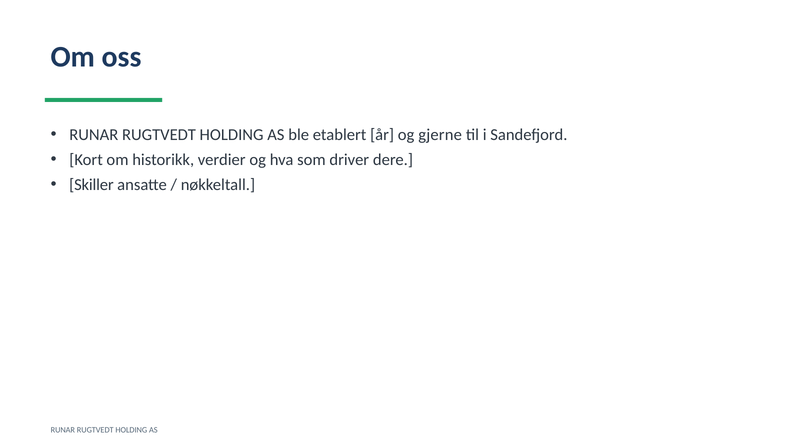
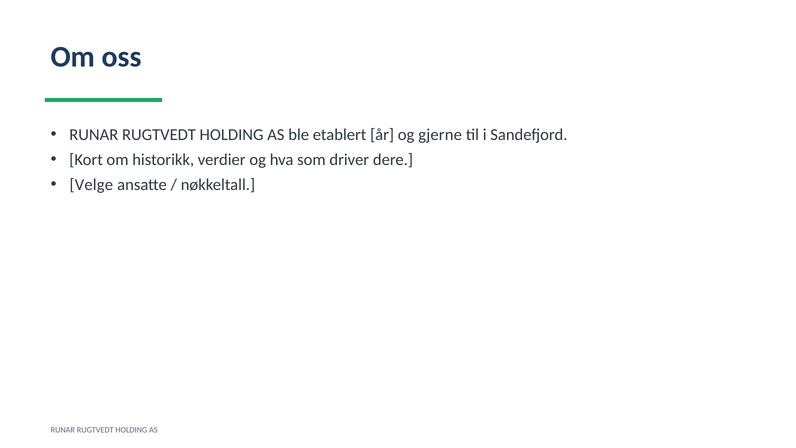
Skiller: Skiller -> Velge
